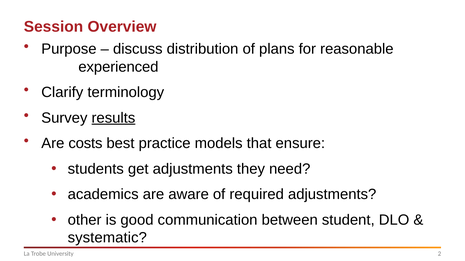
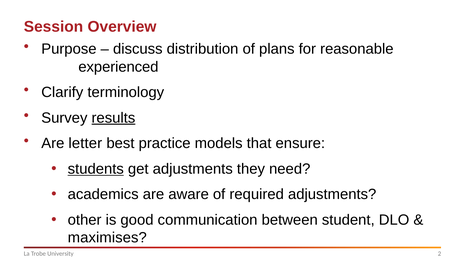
costs: costs -> letter
students underline: none -> present
systematic: systematic -> maximises
